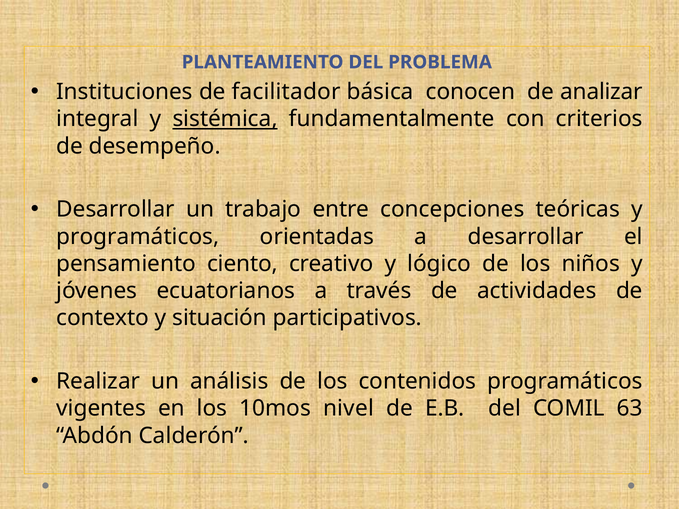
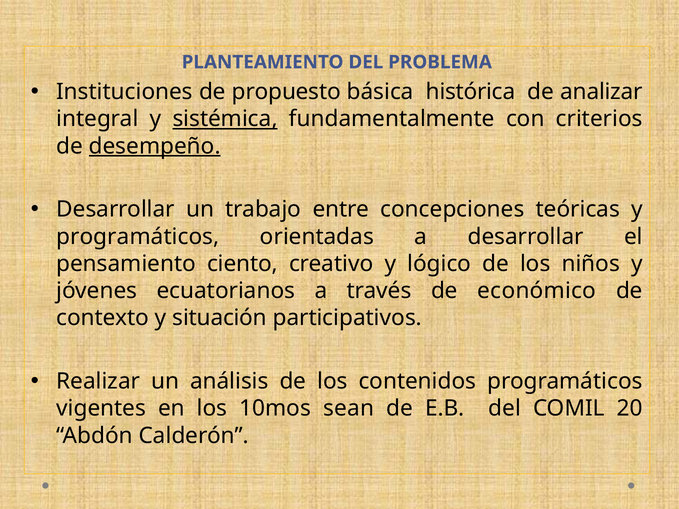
facilitador: facilitador -> propuesto
conocen: conocen -> histórica
desempeño underline: none -> present
actividades: actividades -> económico
nivel: nivel -> sean
63: 63 -> 20
